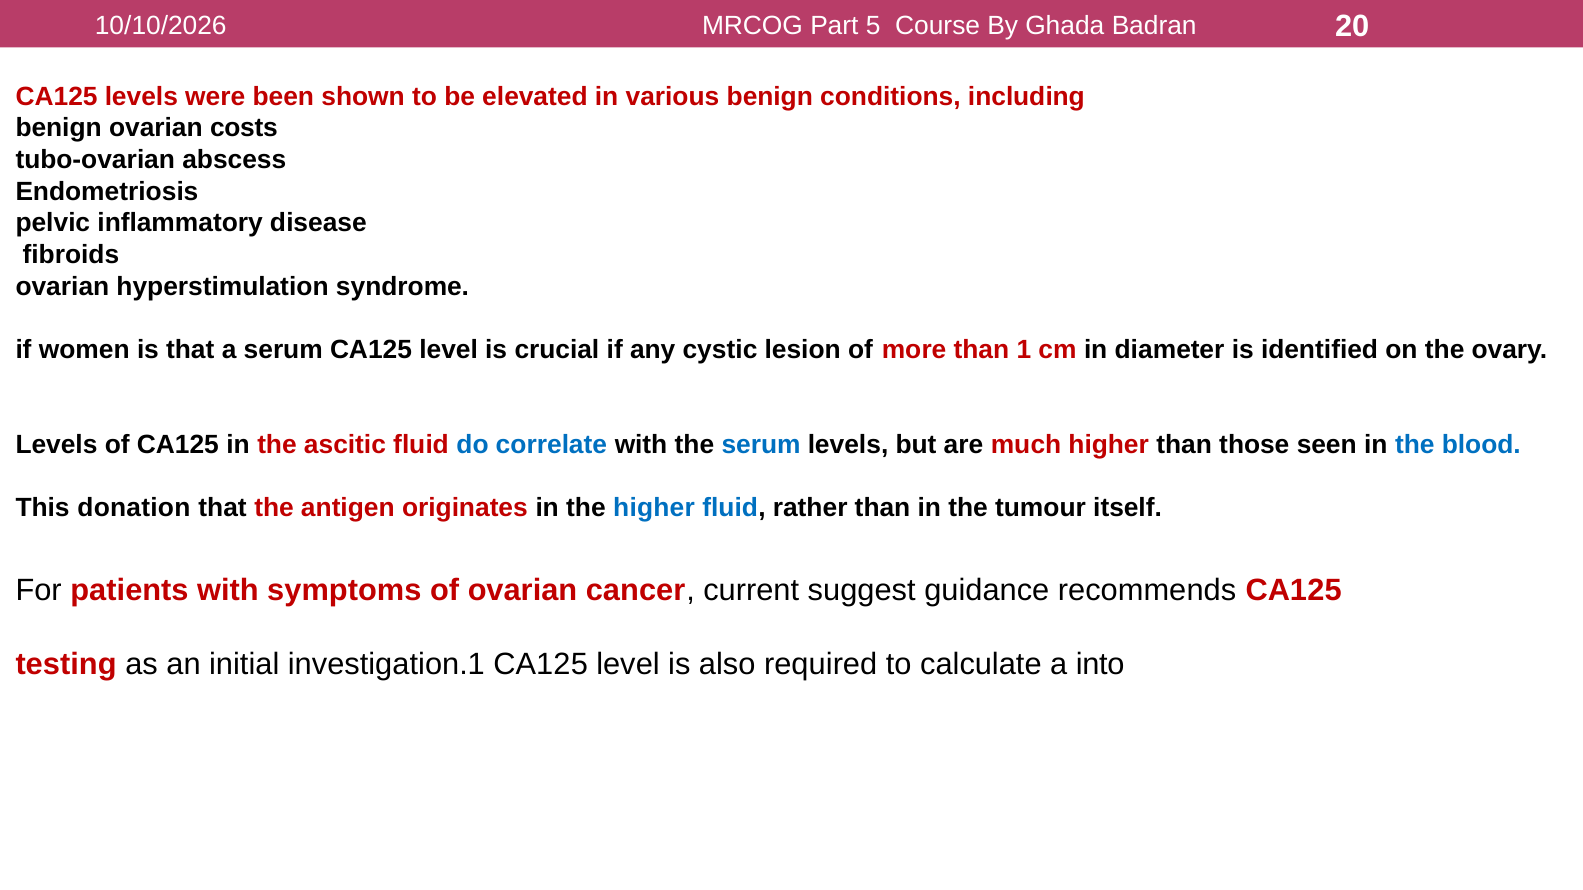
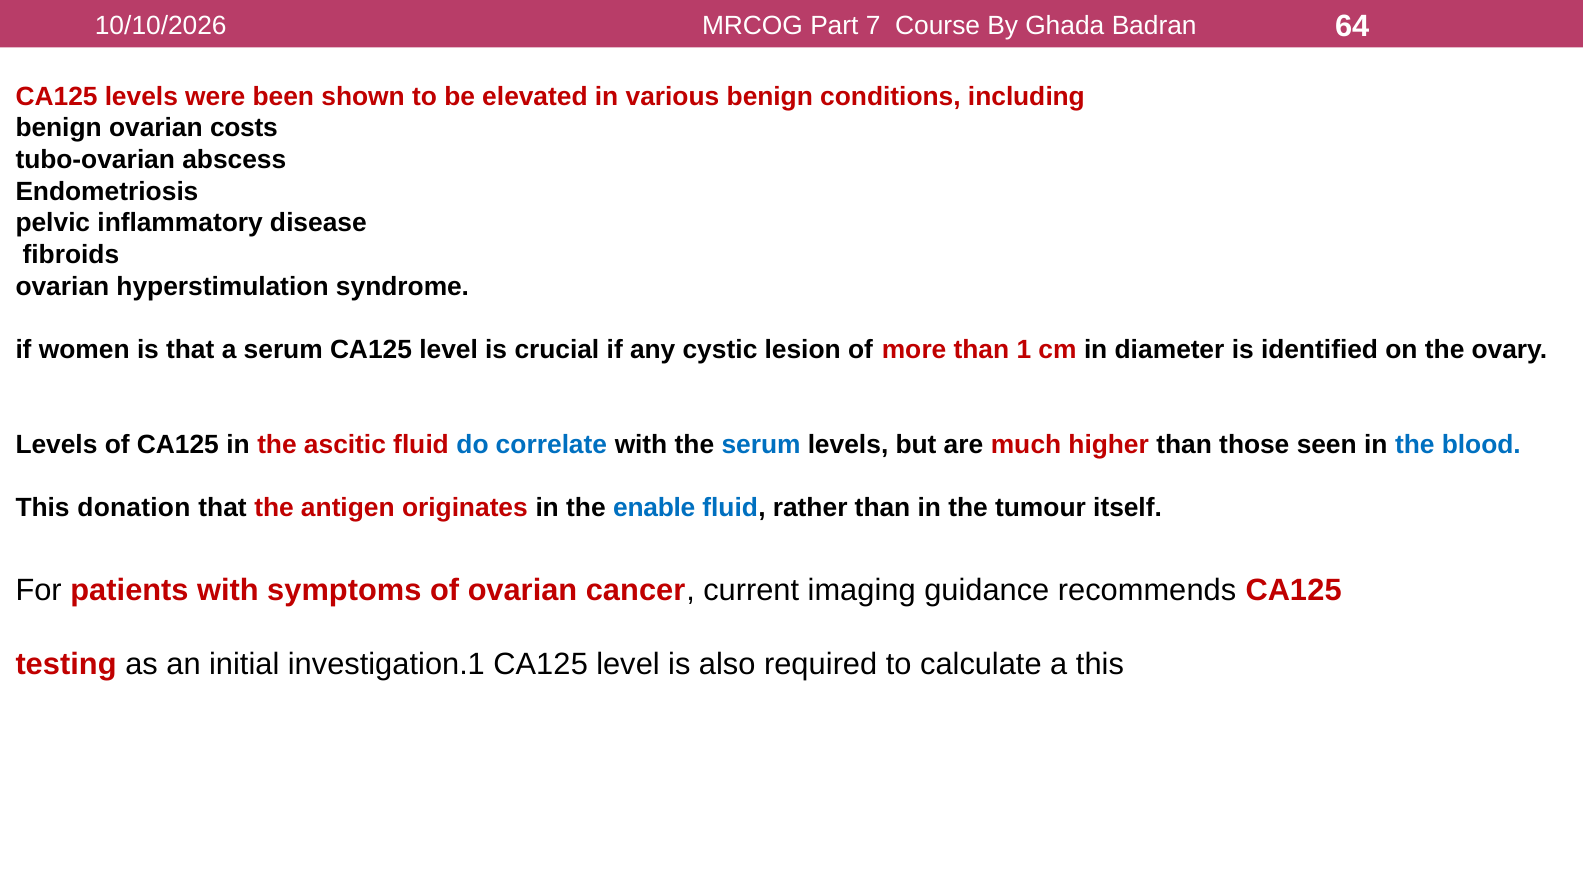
5: 5 -> 7
20: 20 -> 64
the higher: higher -> enable
suggest: suggest -> imaging
a into: into -> this
